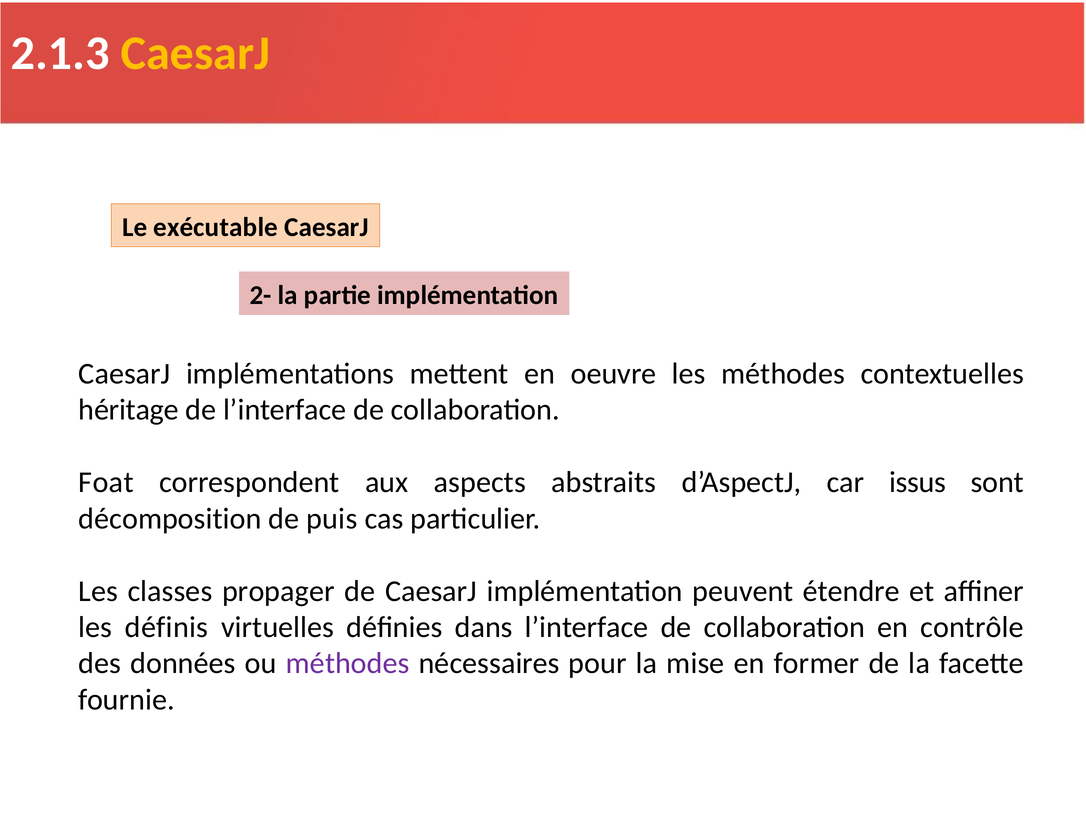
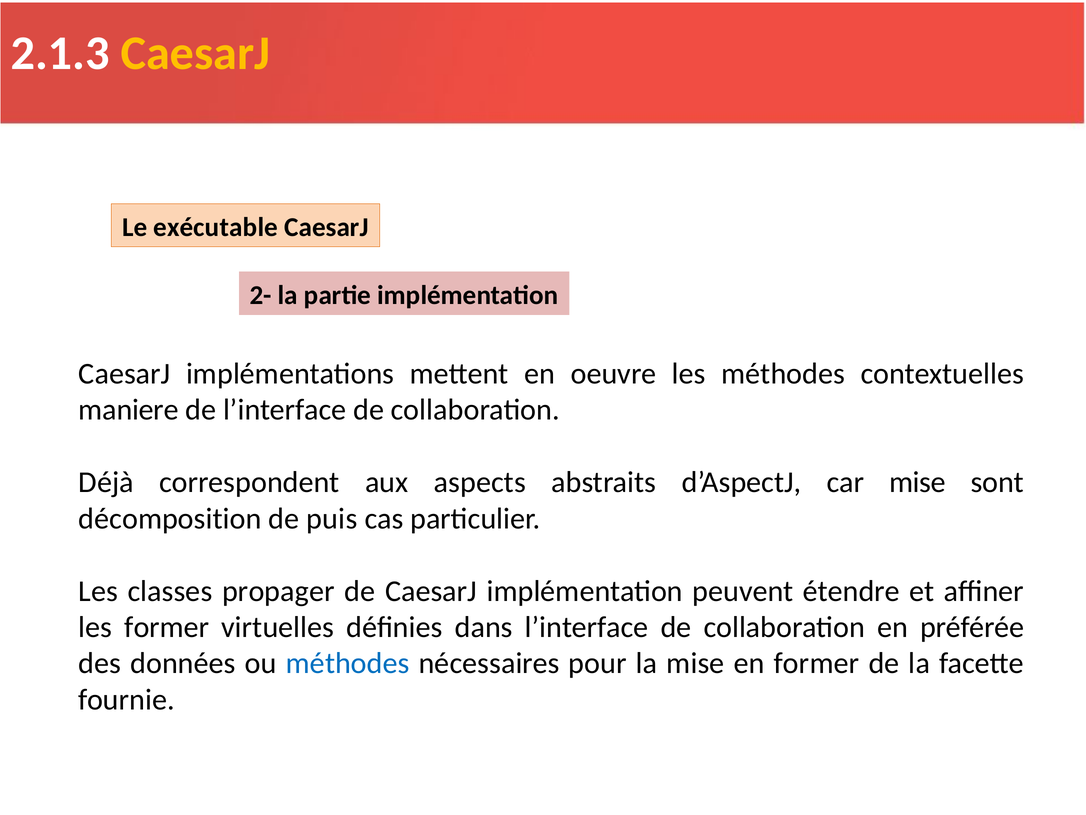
héritage: héritage -> maniere
Foat: Foat -> Déjà
car issus: issus -> mise
les définis: définis -> former
contrôle: contrôle -> préférée
méthodes at (348, 663) colour: purple -> blue
